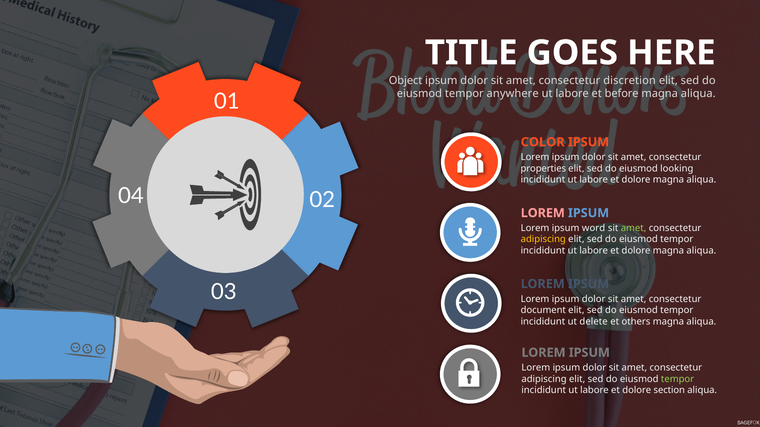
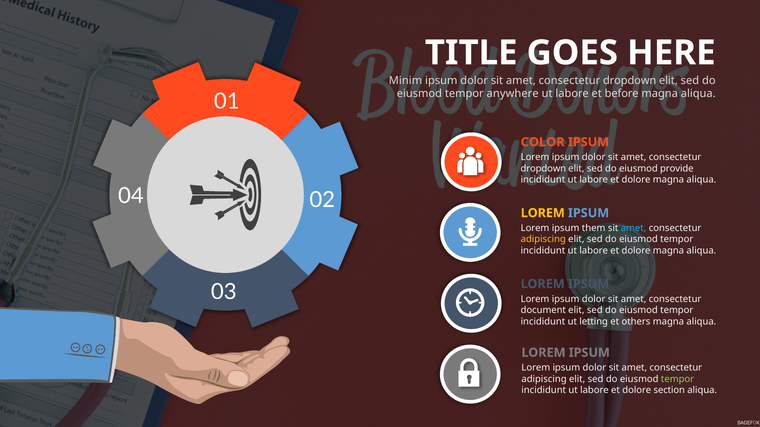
Object: Object -> Minim
discretion at (630, 80): discretion -> dropdown
properties at (543, 169): properties -> dropdown
looking: looking -> provide
LOREM at (543, 213) colour: pink -> yellow
word: word -> them
amet at (634, 228) colour: light green -> light blue
delete: delete -> letting
